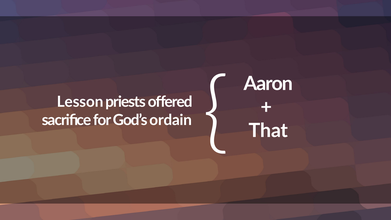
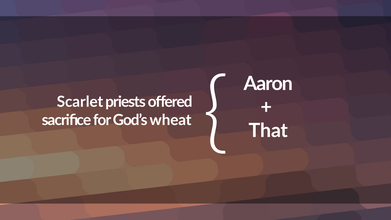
Lesson: Lesson -> Scarlet
ordain: ordain -> wheat
